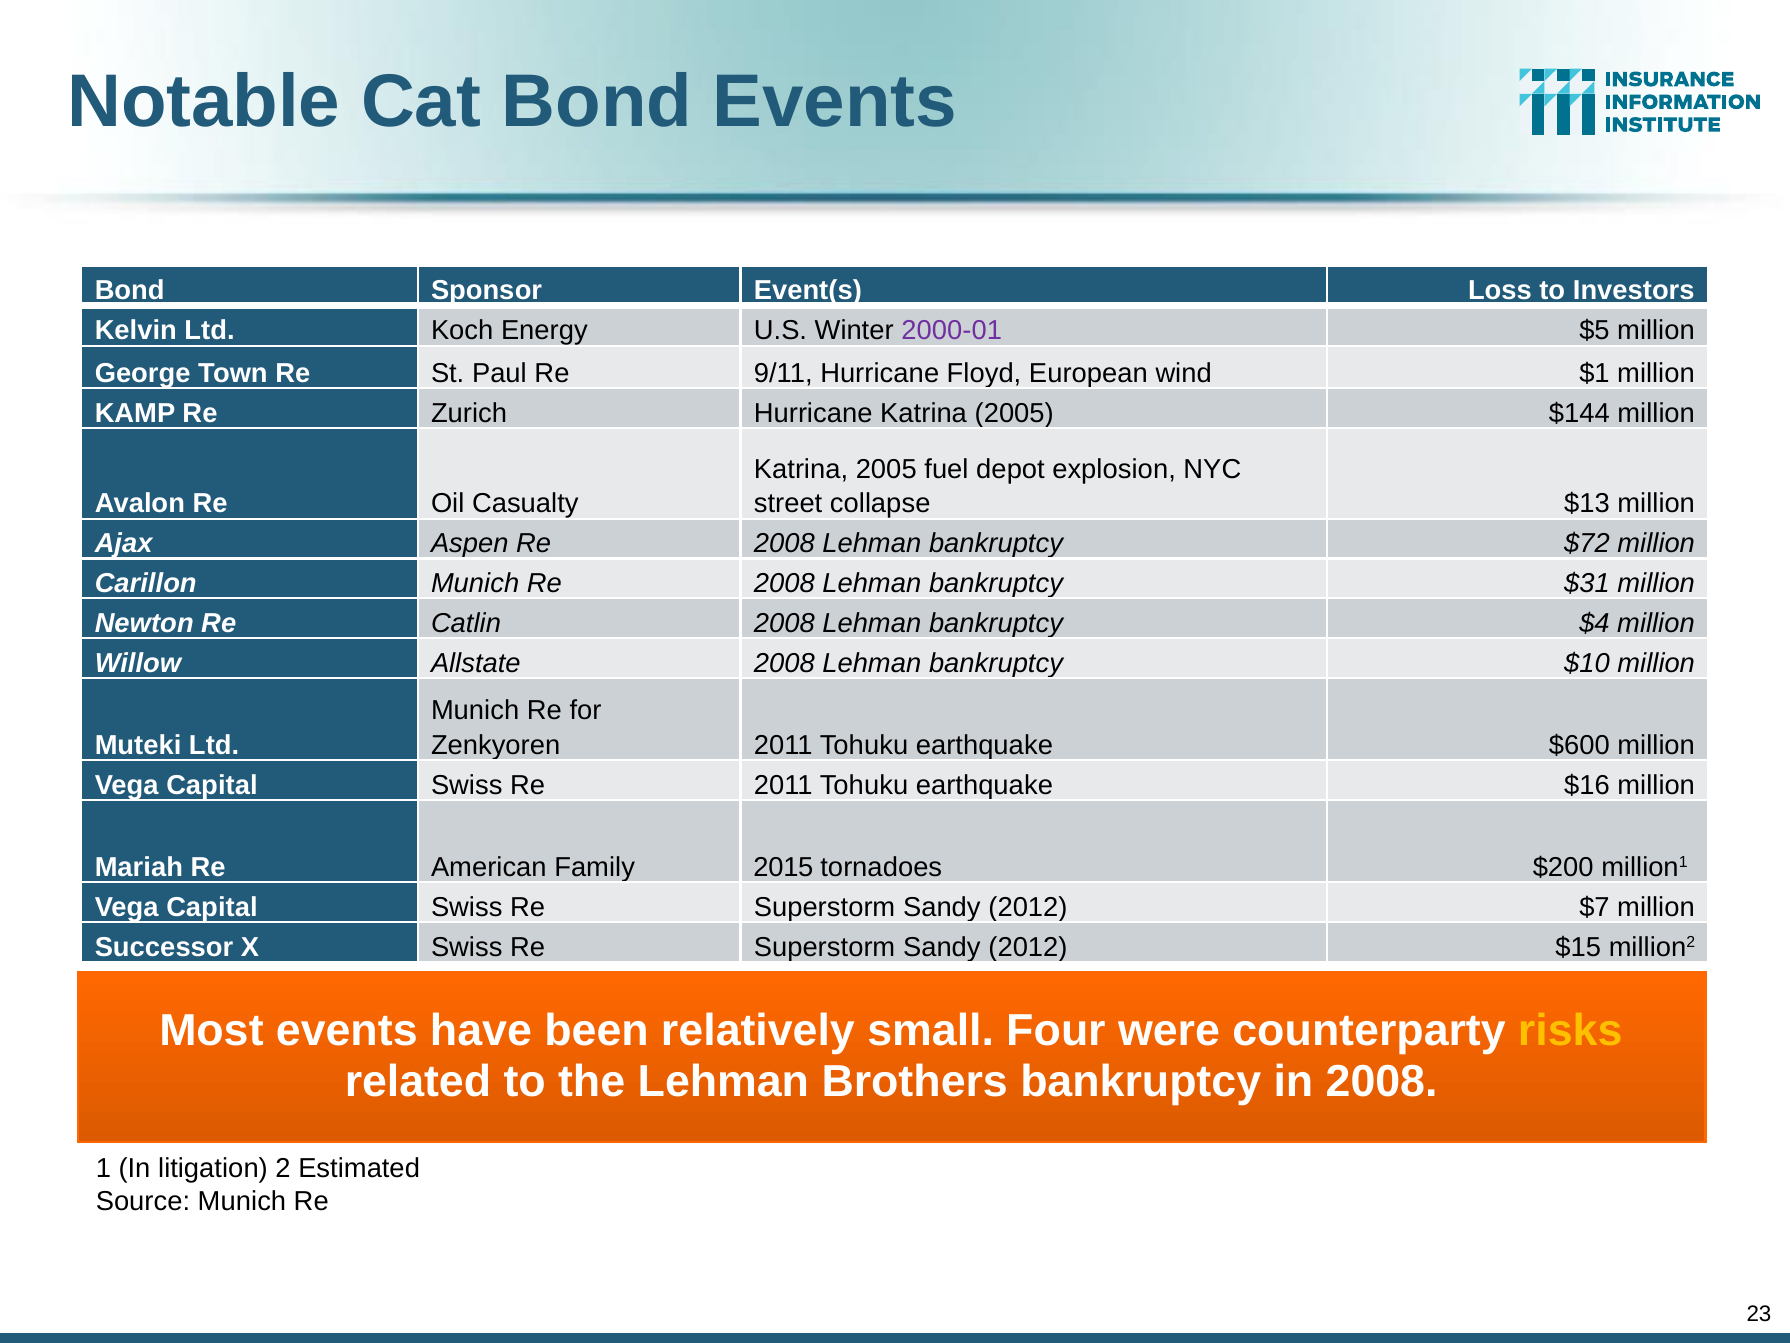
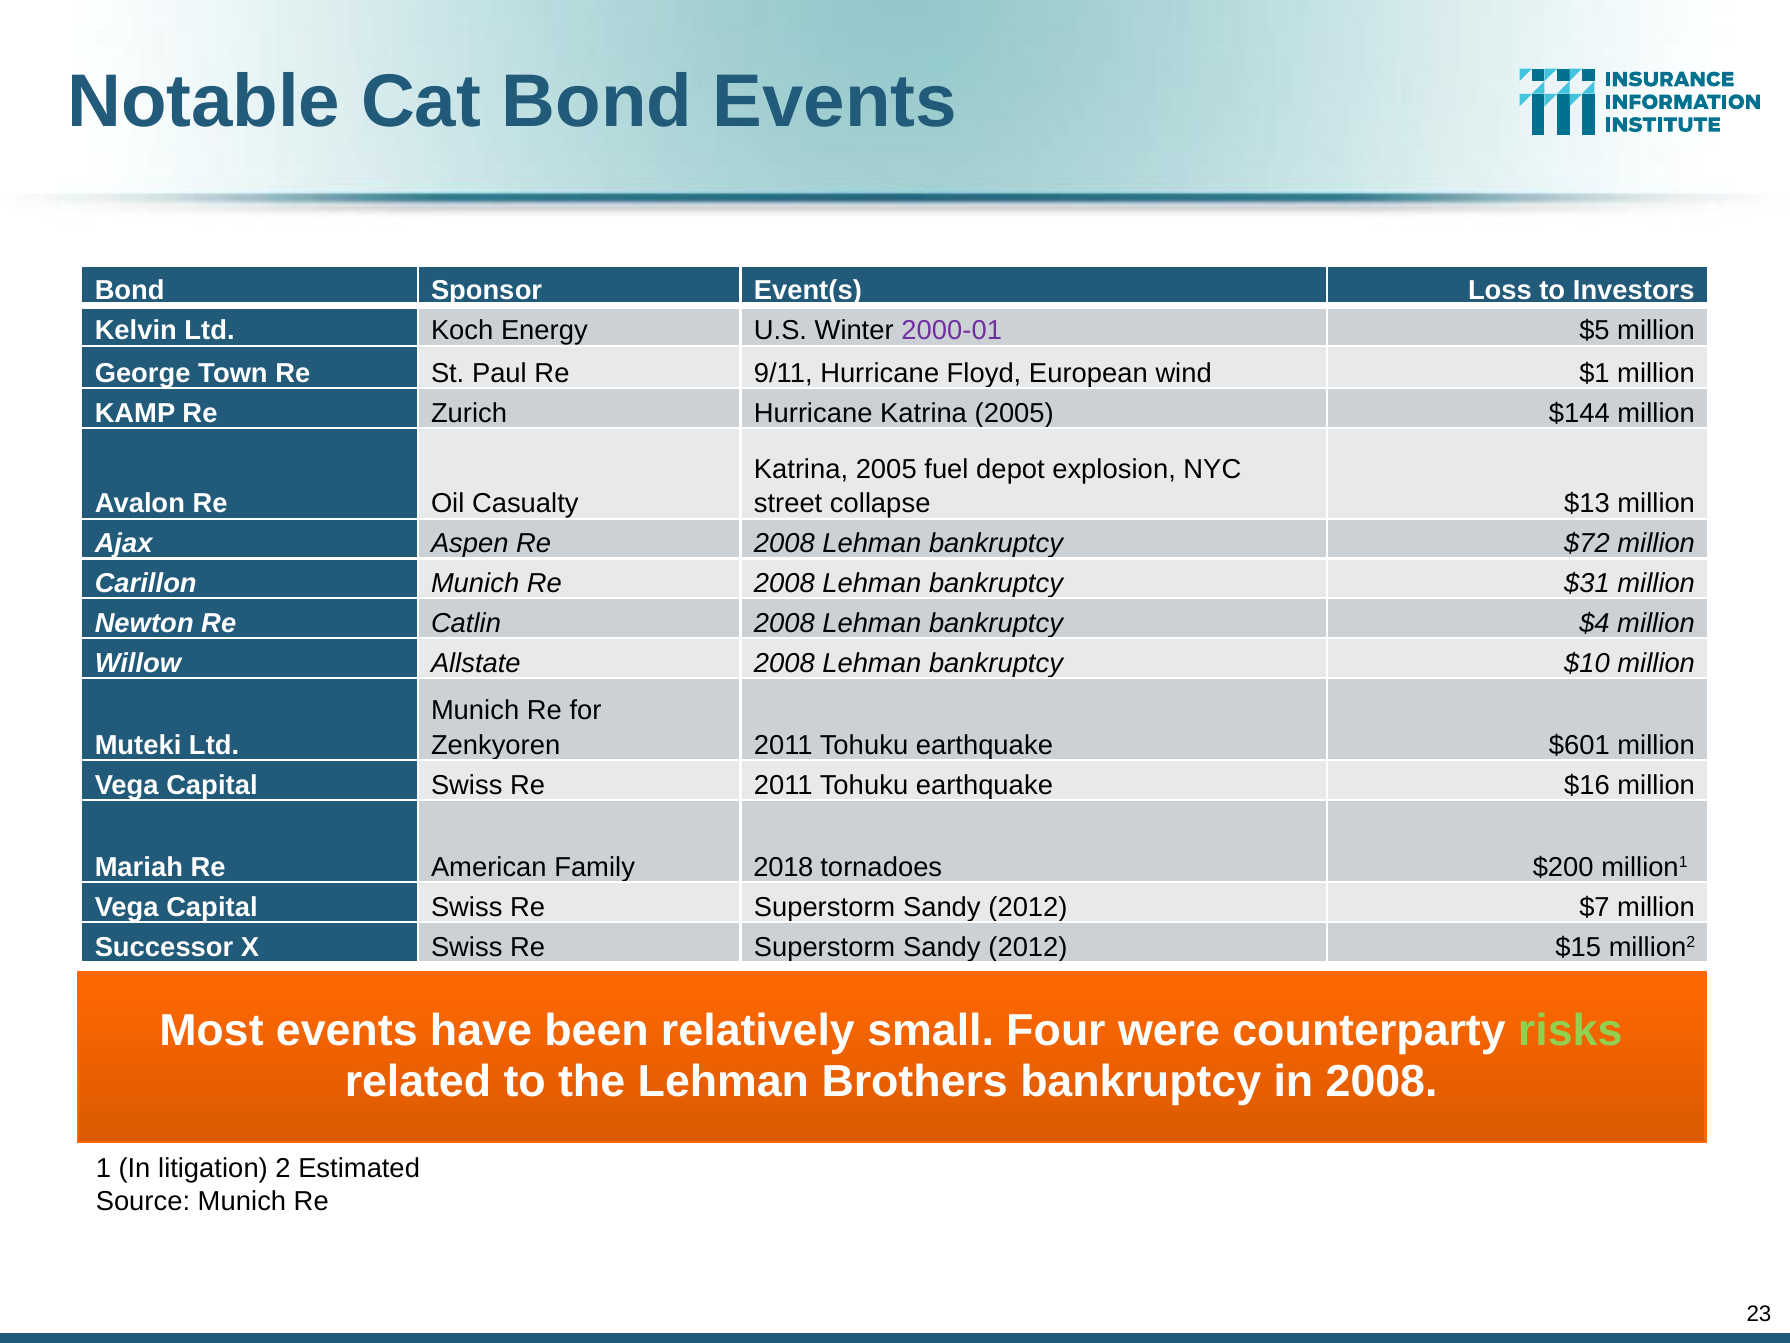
$600: $600 -> $601
2015: 2015 -> 2018
risks colour: yellow -> light green
